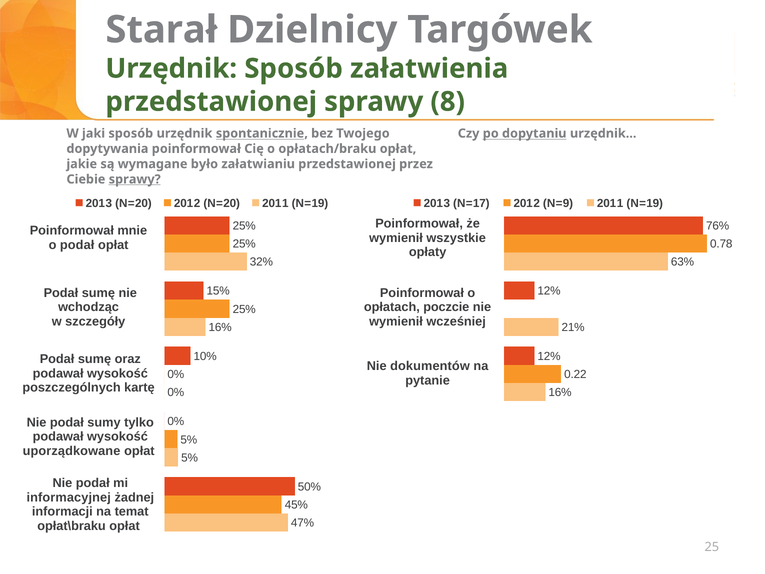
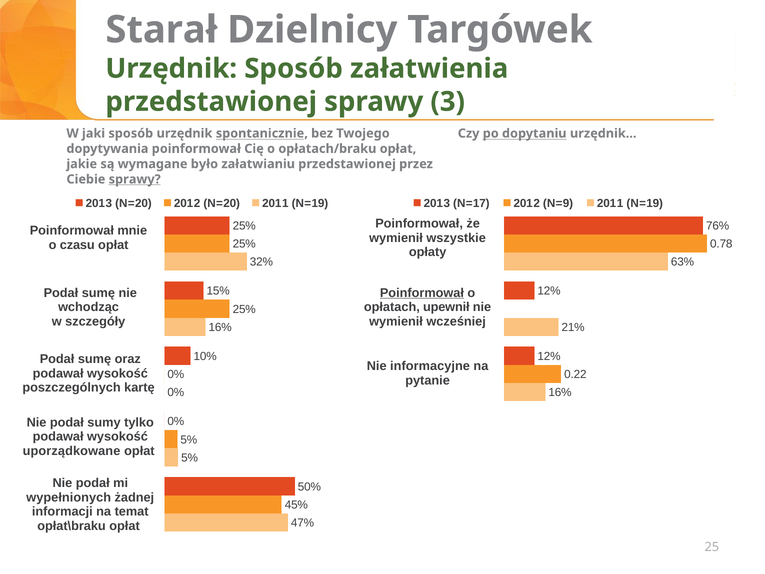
8: 8 -> 3
o podał: podał -> czasu
Poinformował at (422, 293) underline: none -> present
poczcie: poczcie -> upewnił
dokumentów: dokumentów -> informacyjne
informacyjnej: informacyjnej -> wypełnionych
